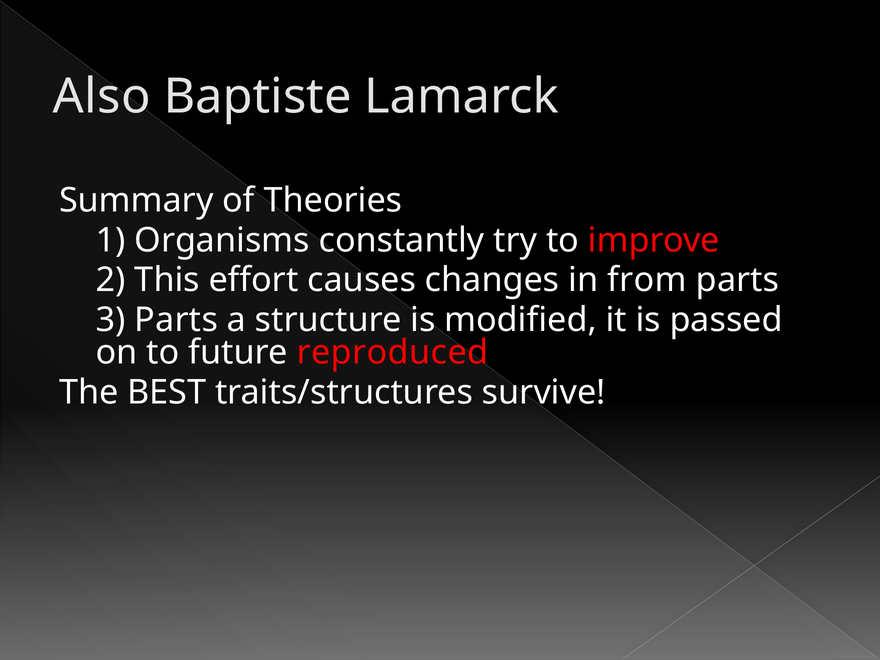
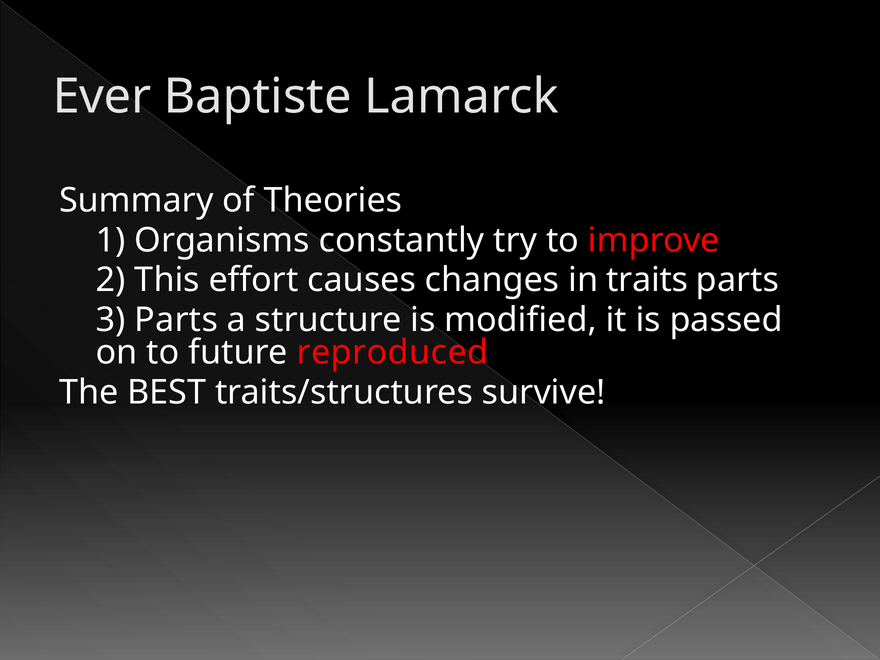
Also: Also -> Ever
from: from -> traits
